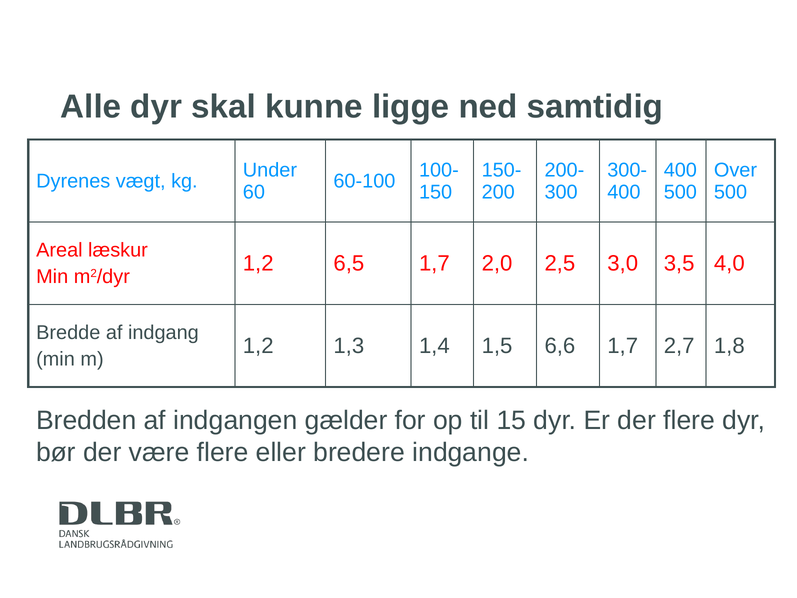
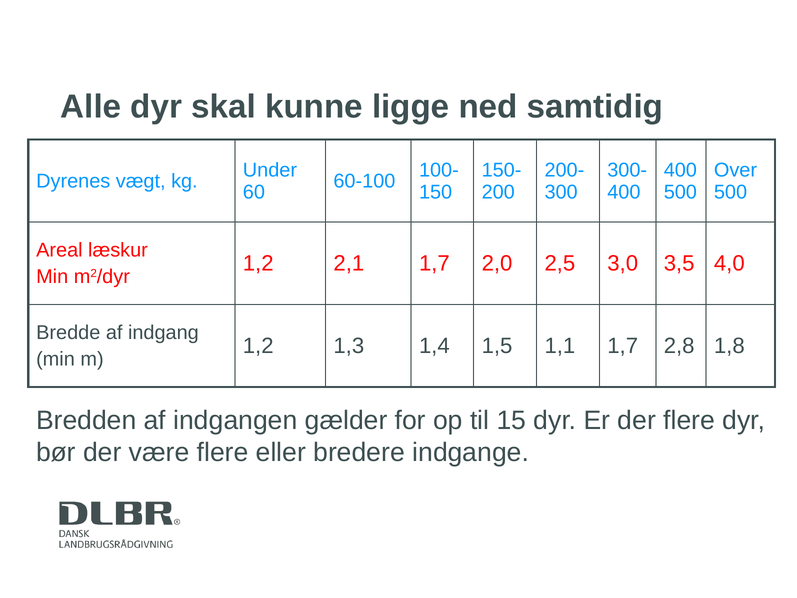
6,5: 6,5 -> 2,1
6,6: 6,6 -> 1,1
2,7: 2,7 -> 2,8
